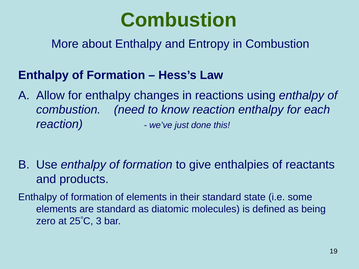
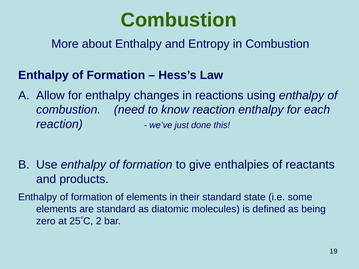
3: 3 -> 2
